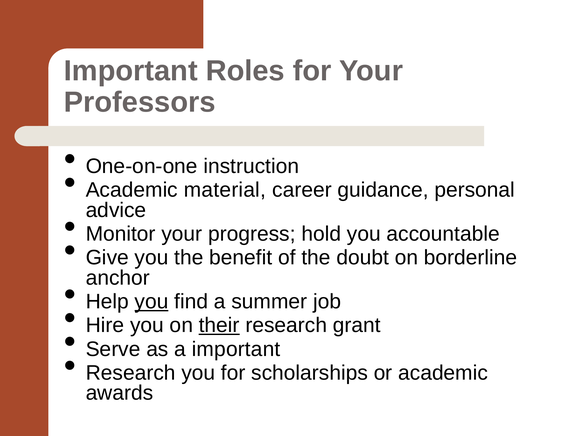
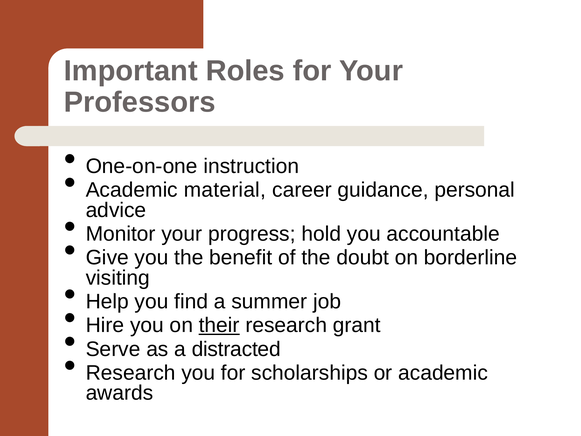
anchor: anchor -> visiting
you at (152, 301) underline: present -> none
a important: important -> distracted
